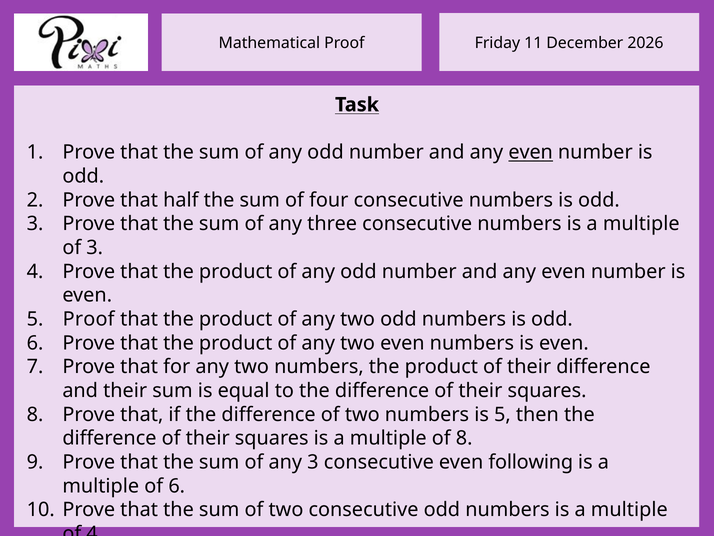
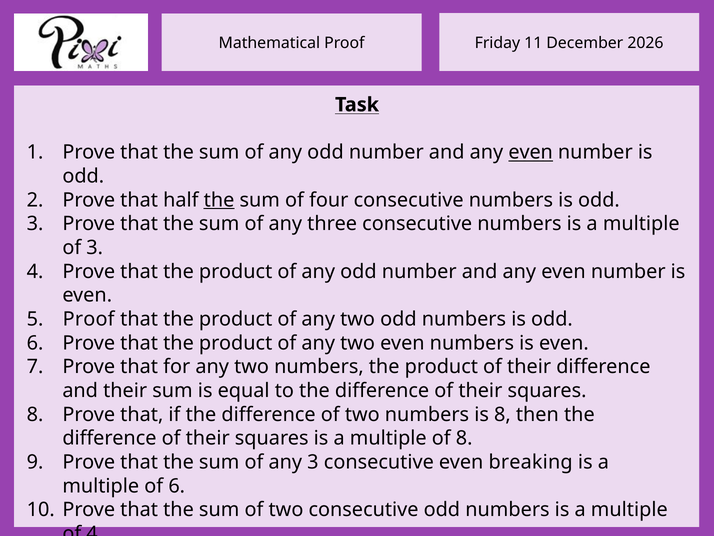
the at (219, 200) underline: none -> present
is 5: 5 -> 8
following: following -> breaking
